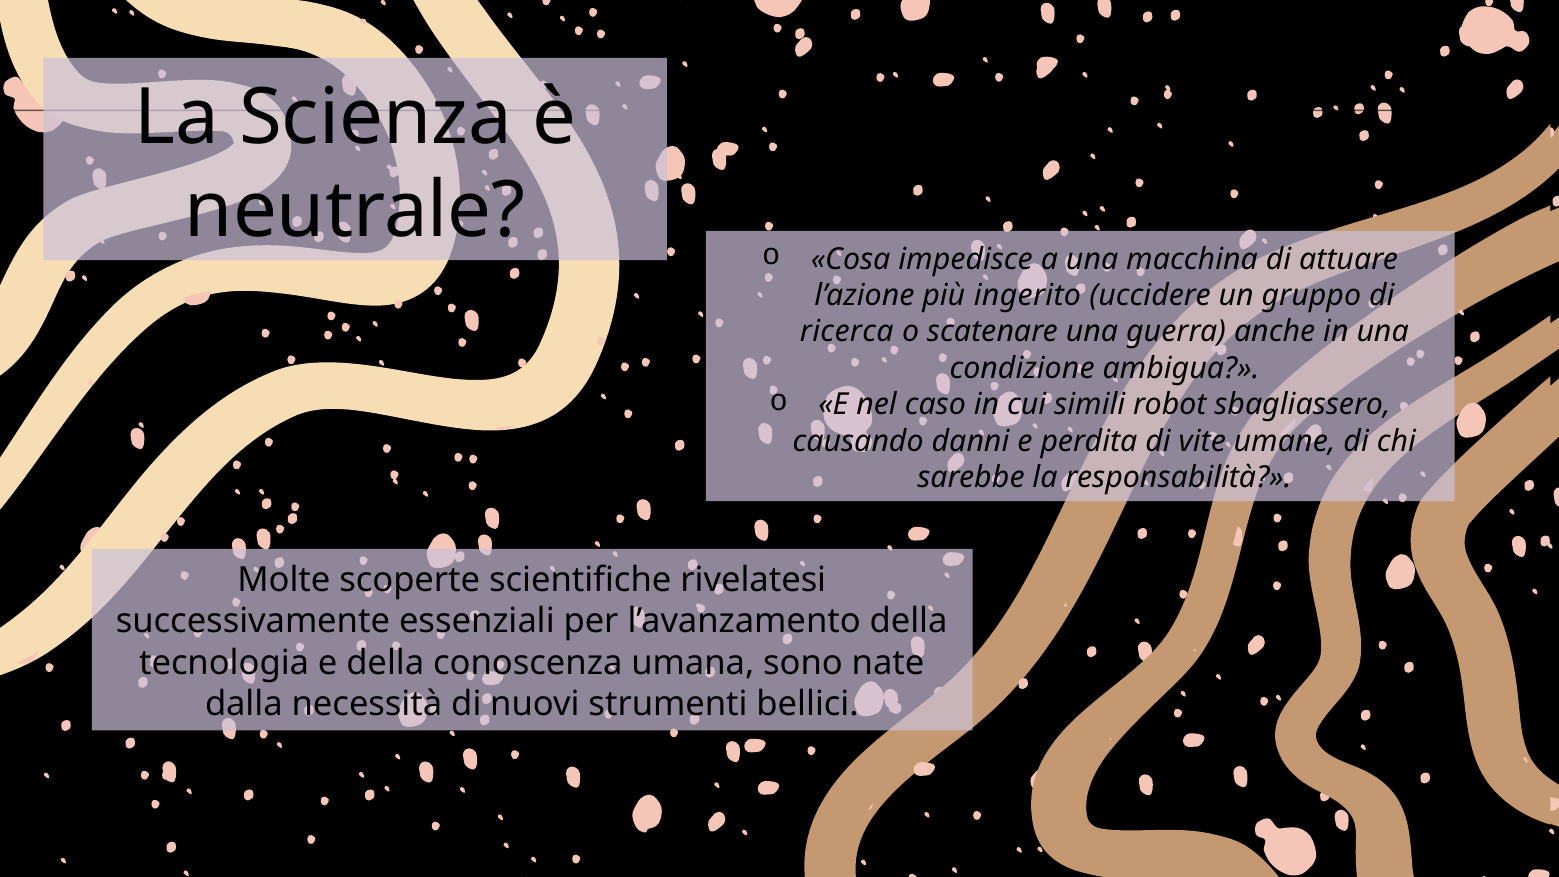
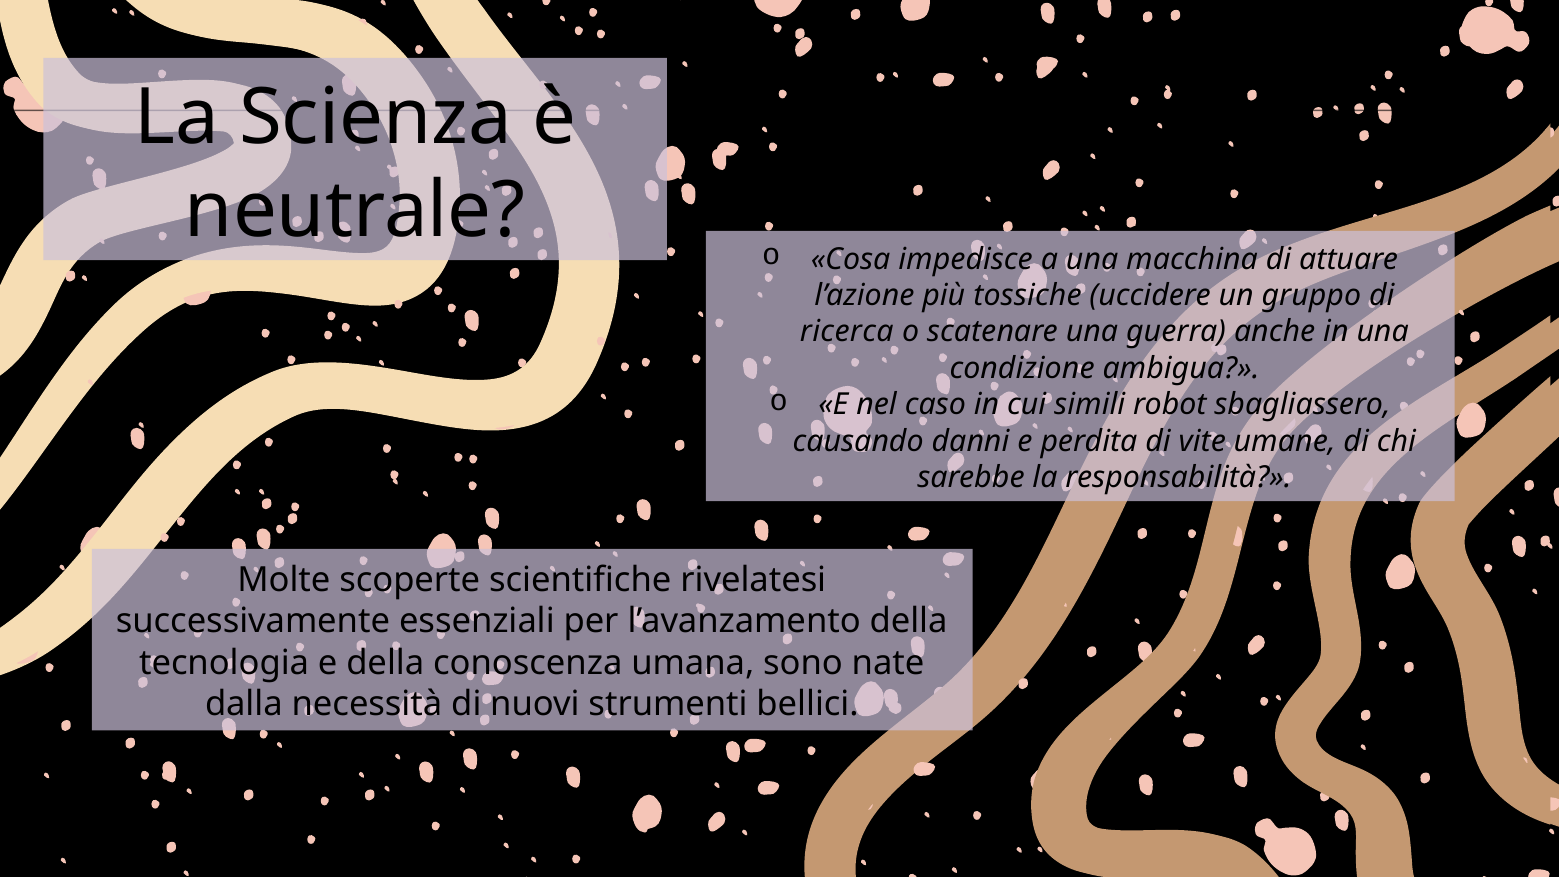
ingerito: ingerito -> tossiche
